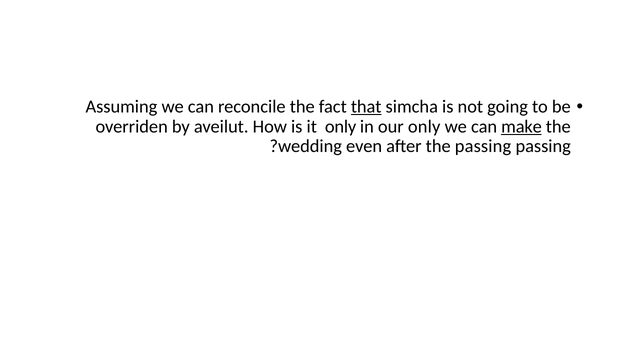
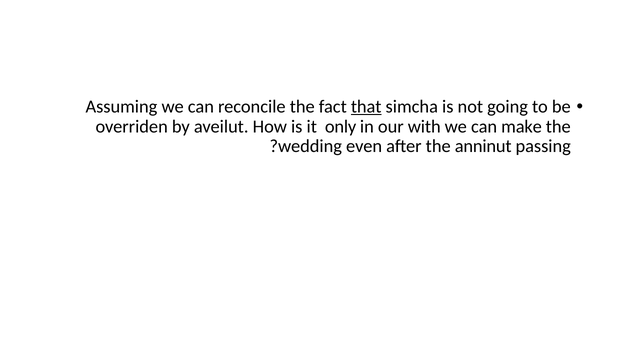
our only: only -> with
make underline: present -> none
the passing: passing -> anninut
